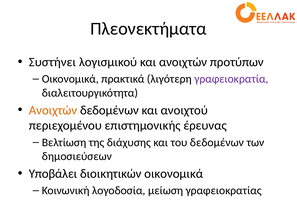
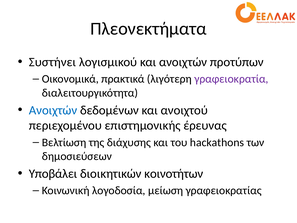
Ανοιχτών at (53, 110) colour: orange -> blue
του δεδομένων: δεδομένων -> hackathons
διοικητικών οικονομικά: οικονομικά -> κοινοτήτων
